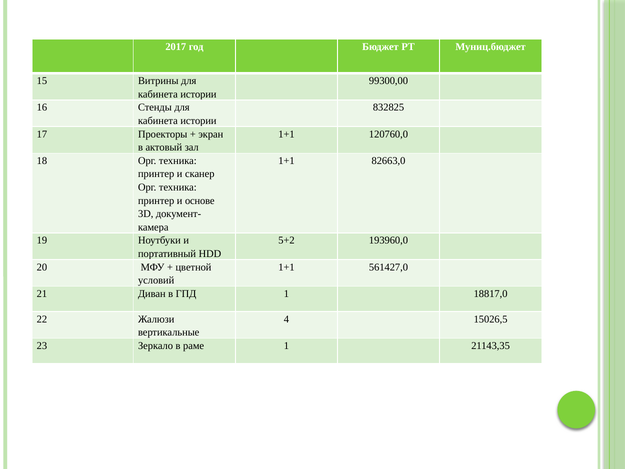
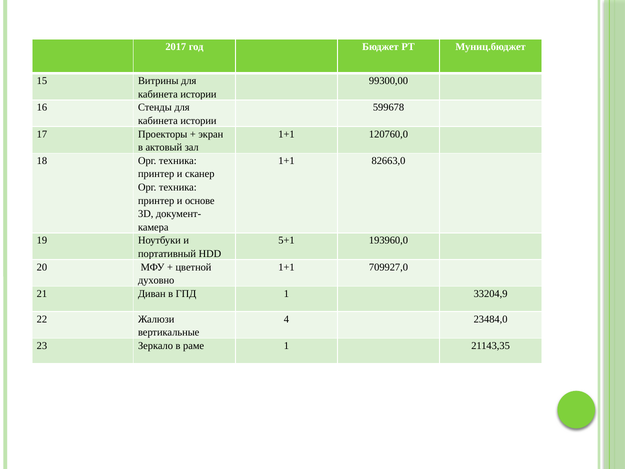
832825: 832825 -> 599678
5+2: 5+2 -> 5+1
561427,0: 561427,0 -> 709927,0
условий: условий -> духовно
18817,0: 18817,0 -> 33204,9
15026,5: 15026,5 -> 23484,0
